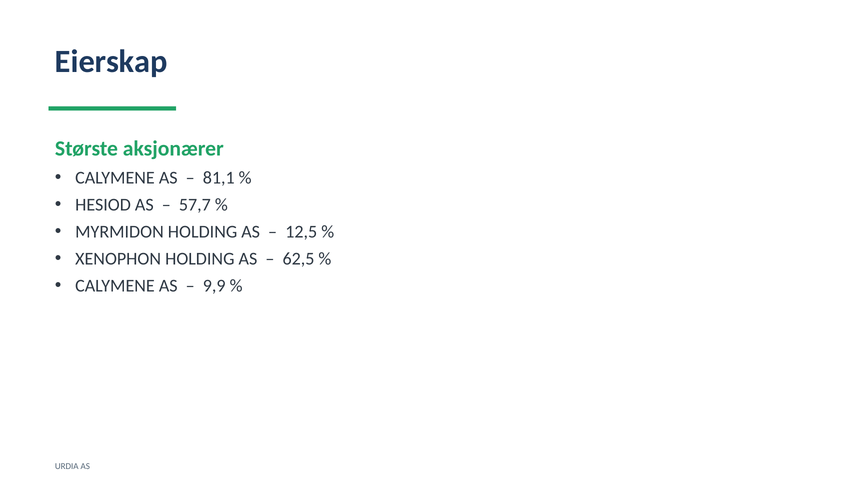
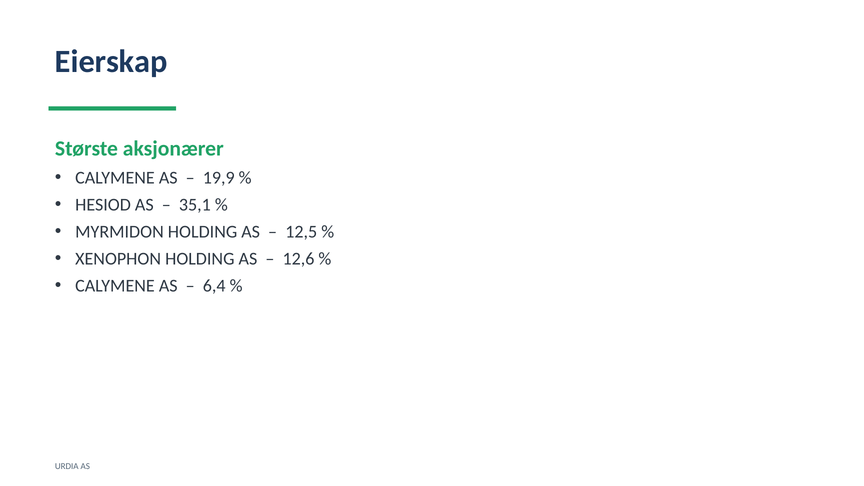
81,1: 81,1 -> 19,9
57,7: 57,7 -> 35,1
62,5: 62,5 -> 12,6
9,9: 9,9 -> 6,4
